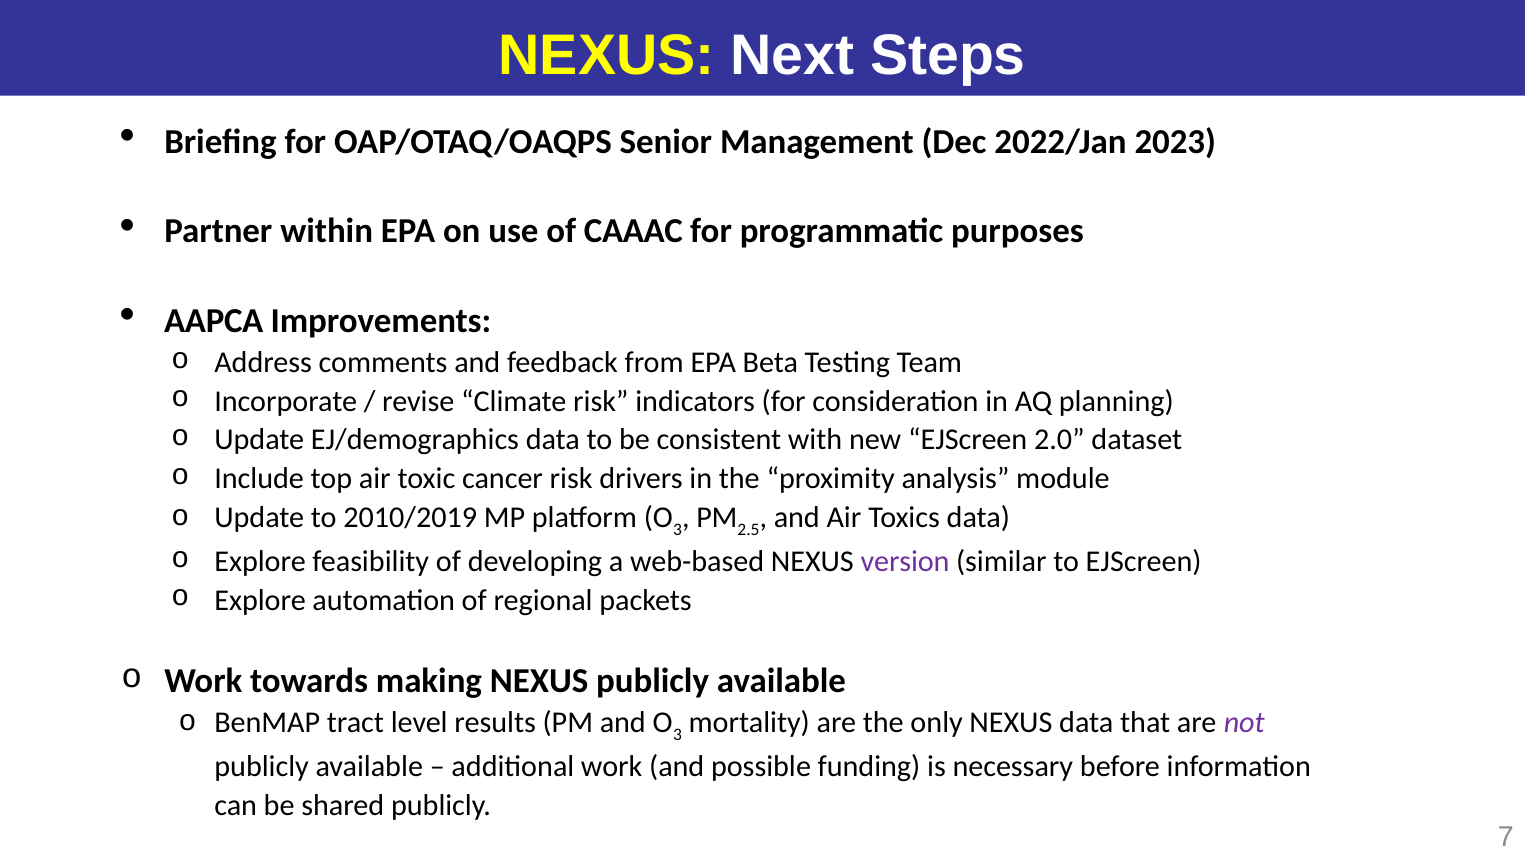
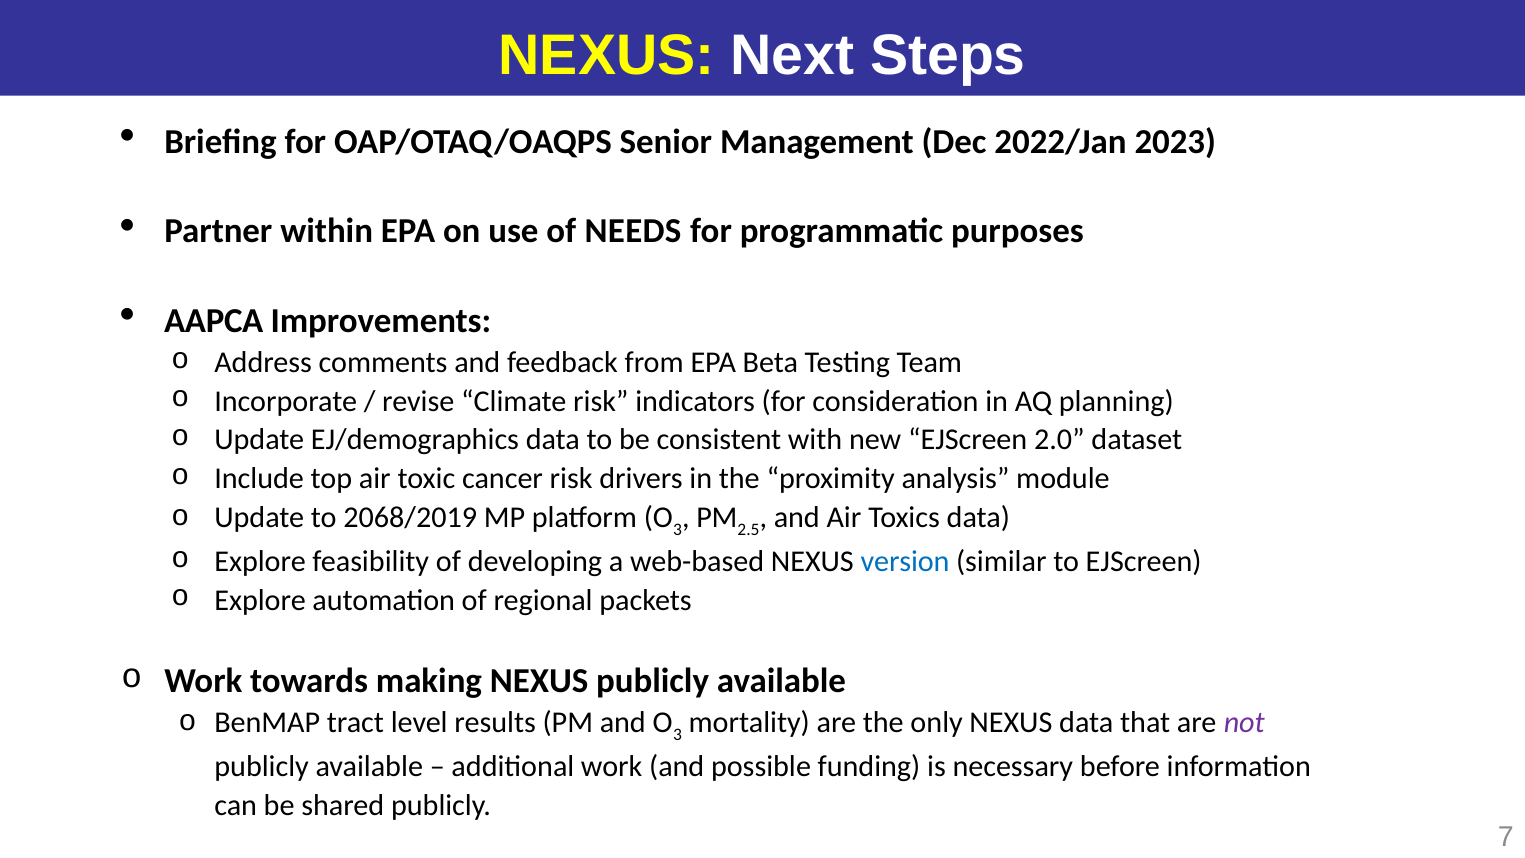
CAAAC: CAAAC -> NEEDS
2010/2019: 2010/2019 -> 2068/2019
version colour: purple -> blue
